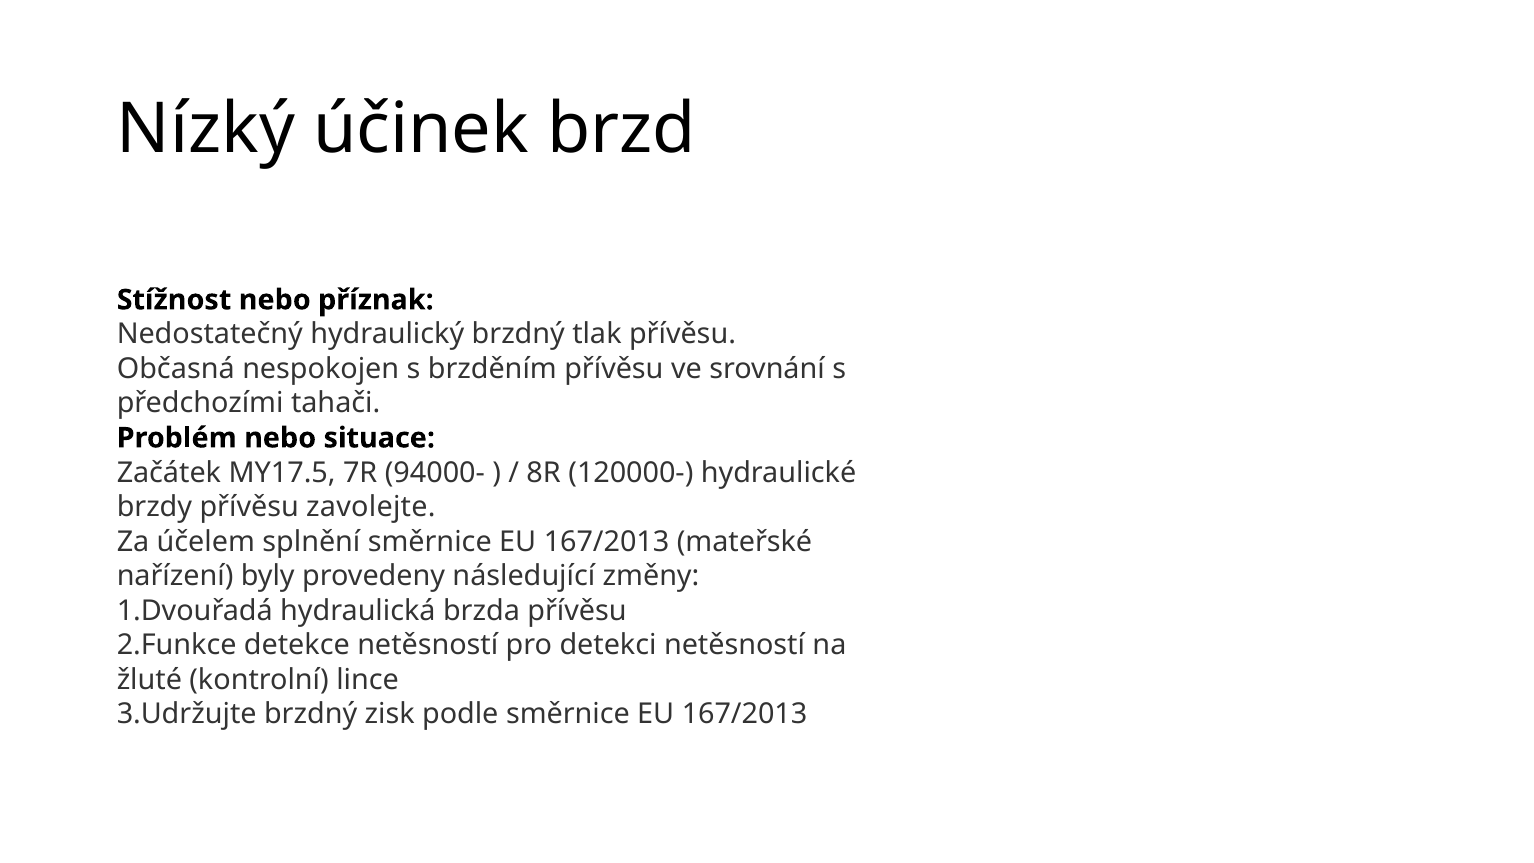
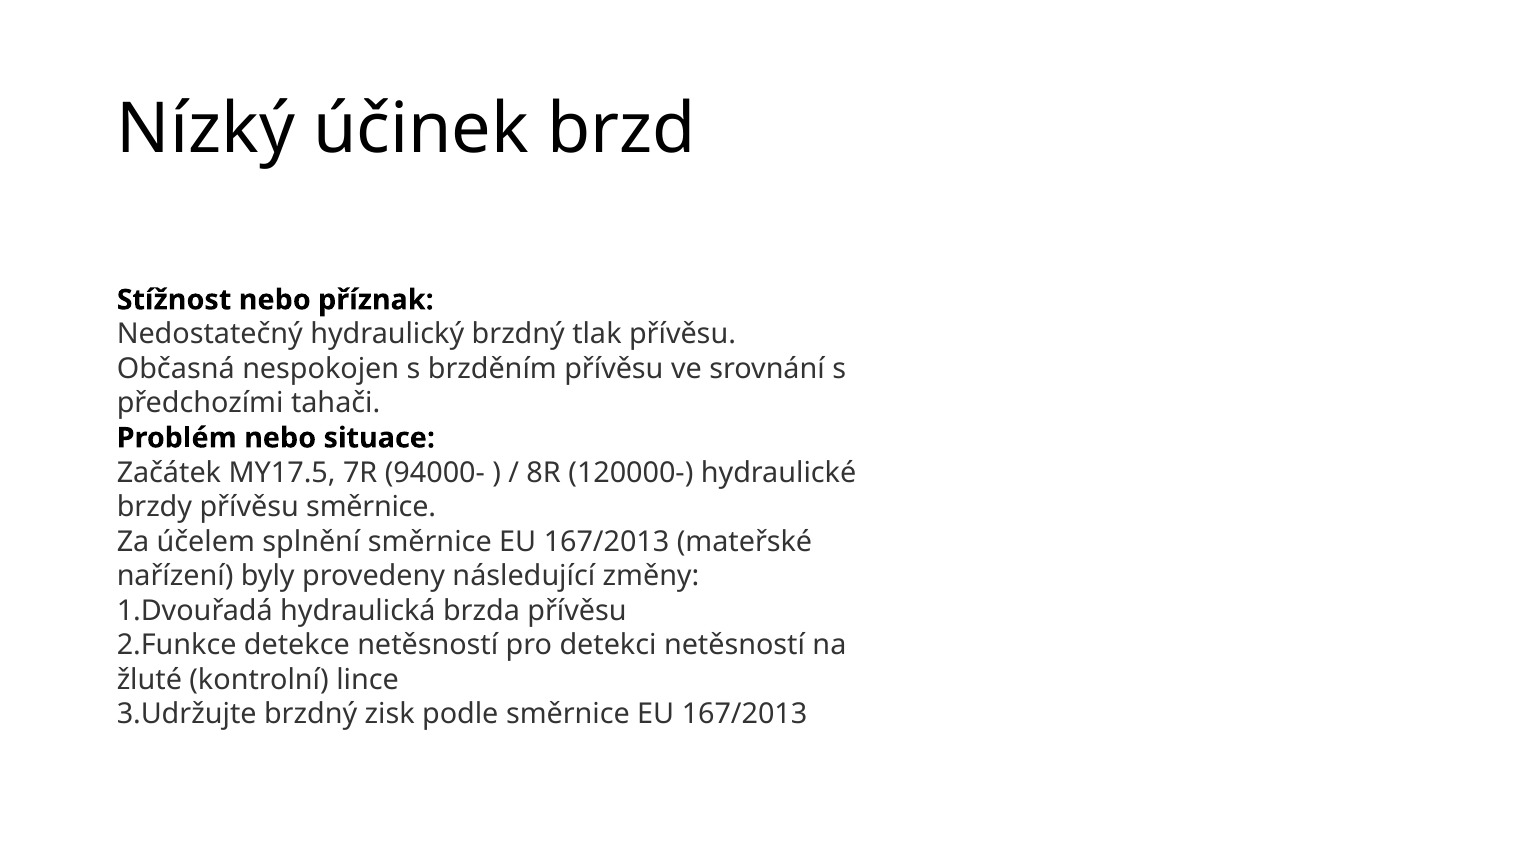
přívěsu zavolejte: zavolejte -> směrnice
